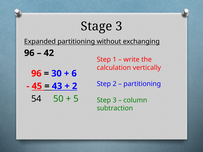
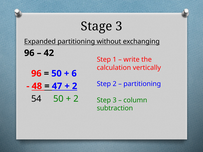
30 at (57, 74): 30 -> 50
45: 45 -> 48
43: 43 -> 47
5 at (76, 99): 5 -> 2
